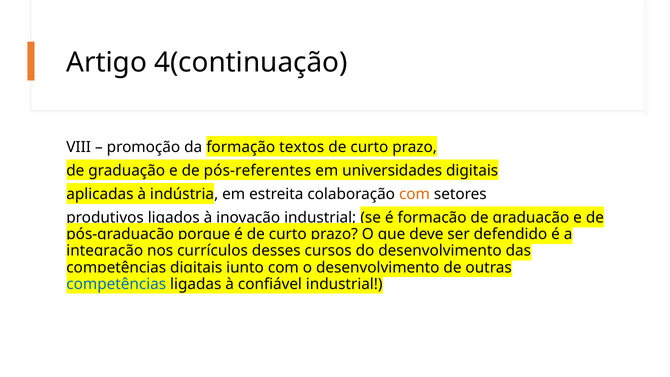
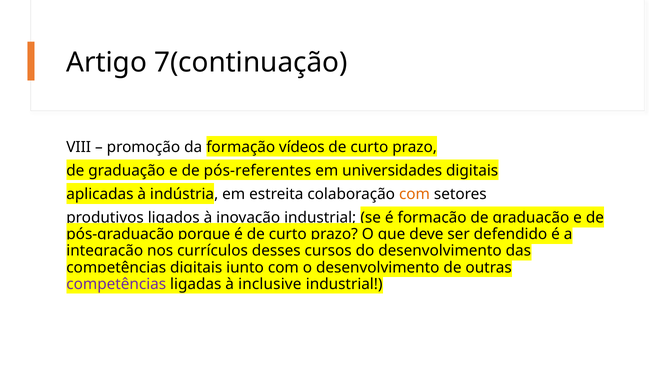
4(continuação: 4(continuação -> 7(continuação
textos: textos -> vídeos
competências at (116, 284) colour: blue -> purple
confiável: confiável -> inclusive
